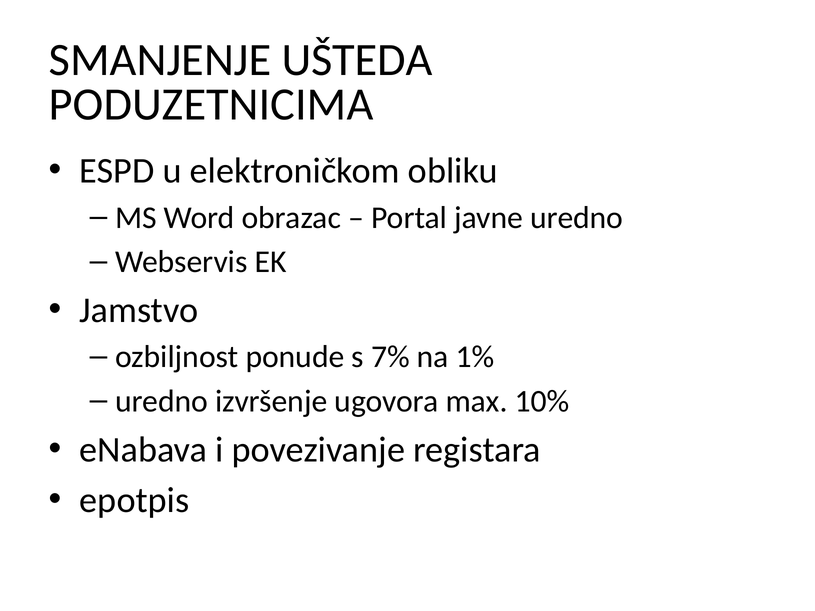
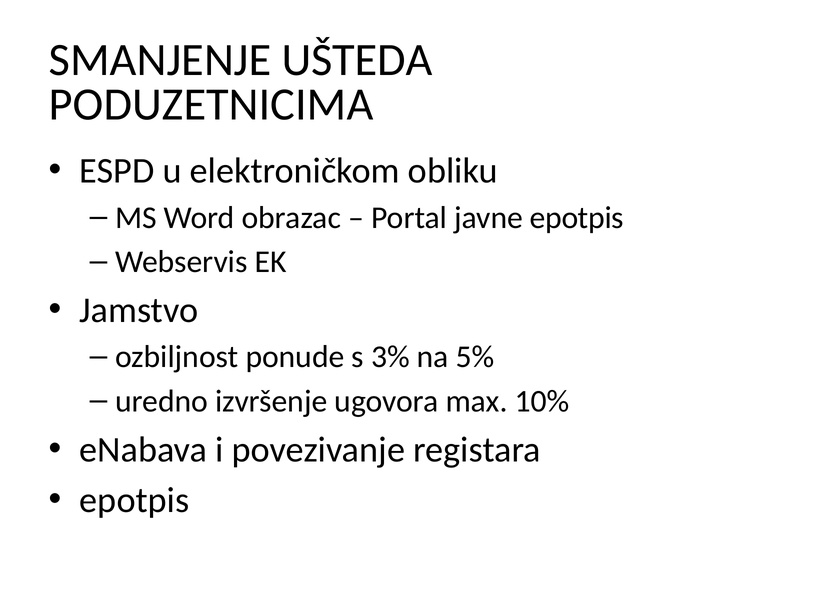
javne uredno: uredno -> epotpis
7%: 7% -> 3%
1%: 1% -> 5%
